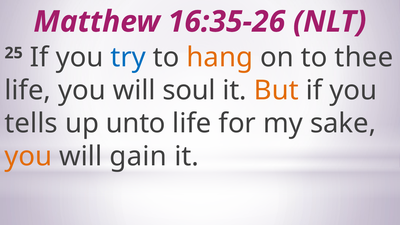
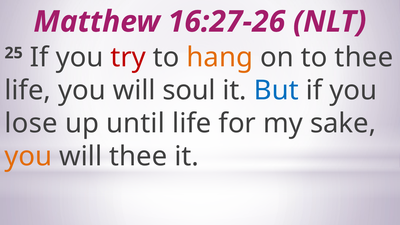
16:35-26: 16:35-26 -> 16:27-26
try colour: blue -> red
But colour: orange -> blue
tells: tells -> lose
unto: unto -> until
will gain: gain -> thee
